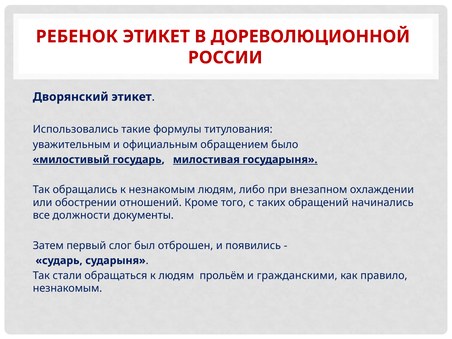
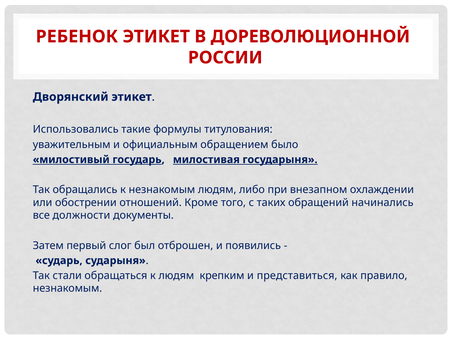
прольём: прольём -> крепким
гражданскими: гражданскими -> представиться
